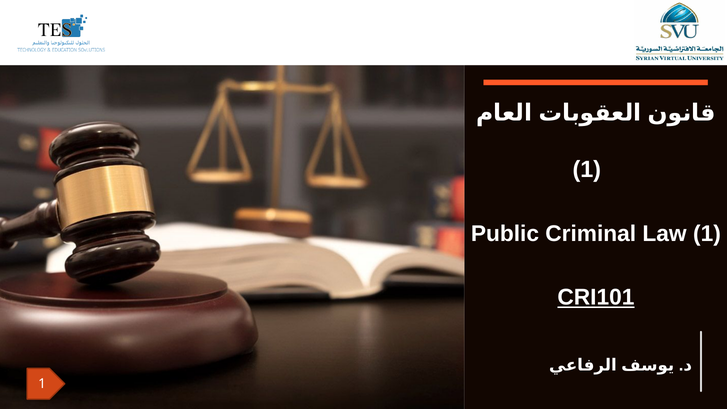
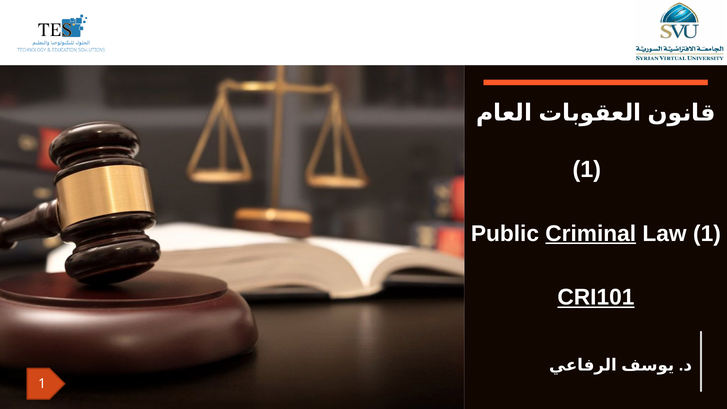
Criminal underline: none -> present
